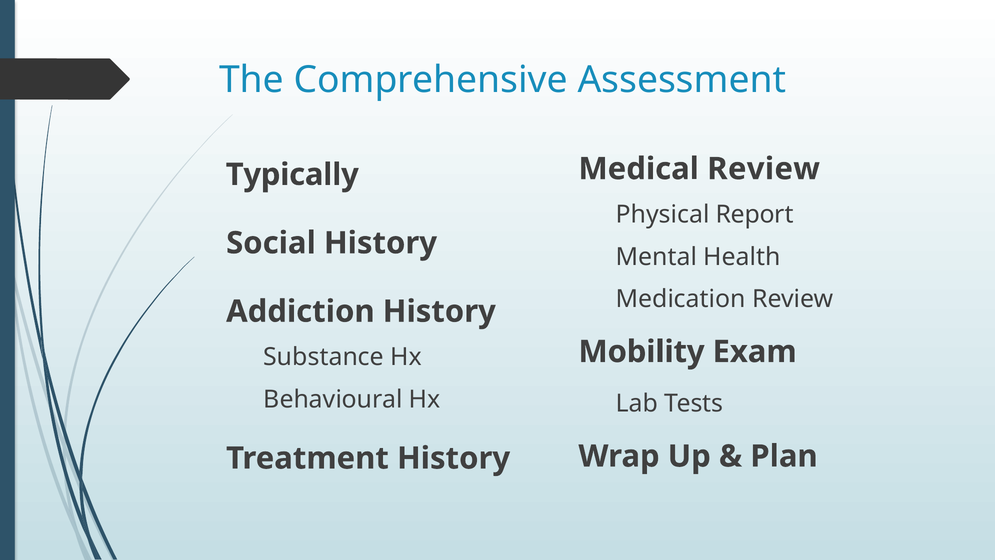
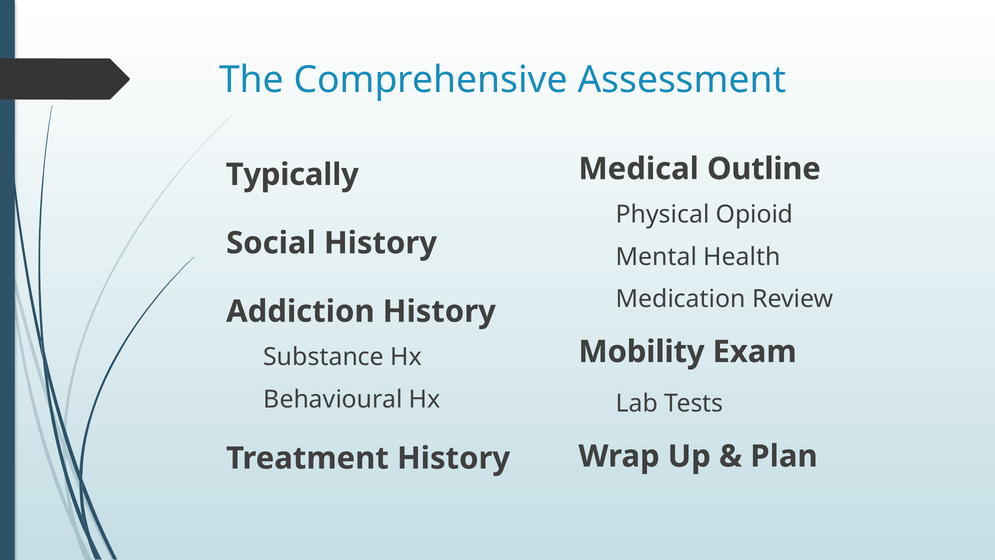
Medical Review: Review -> Outline
Report: Report -> Opioid
